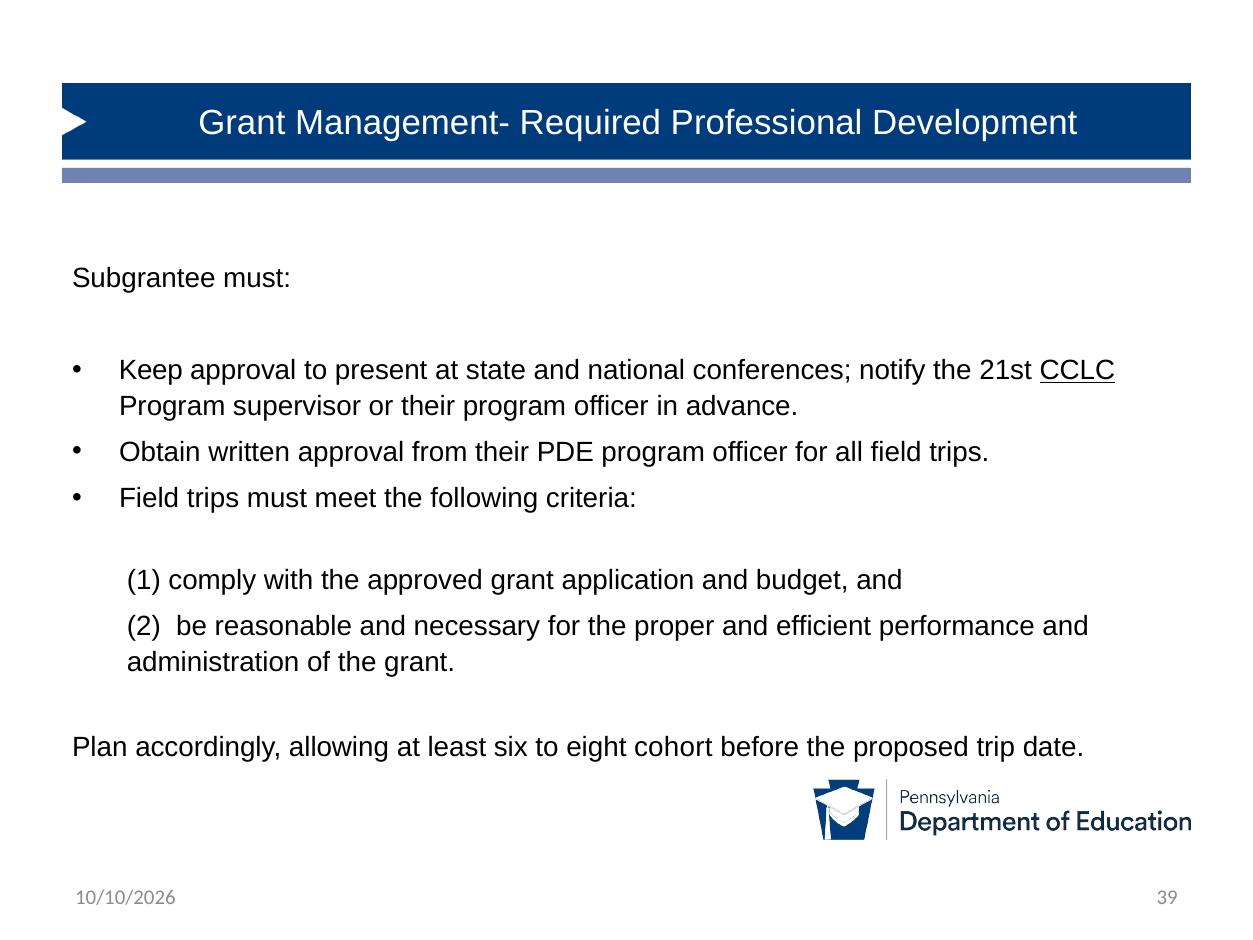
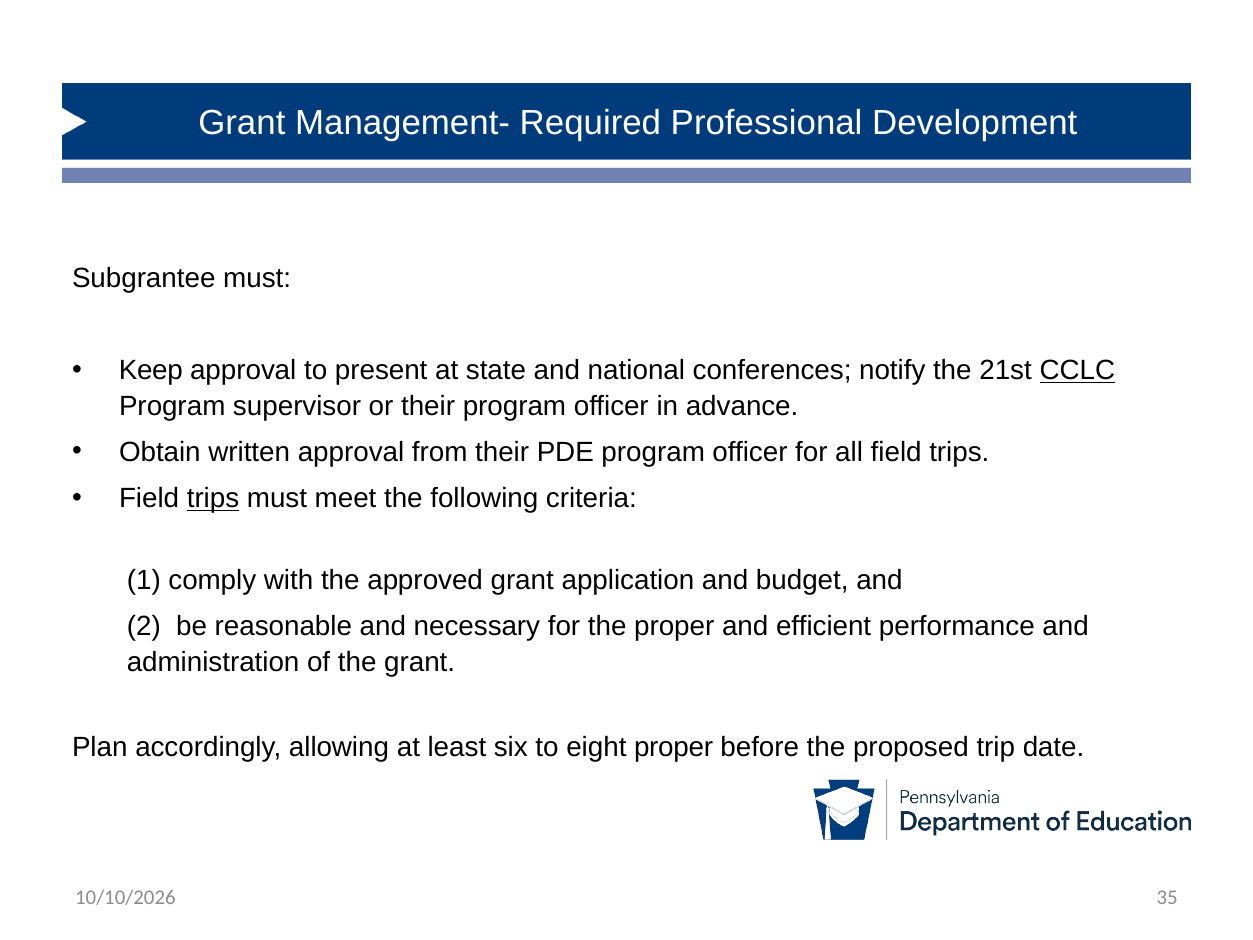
trips at (213, 498) underline: none -> present
eight cohort: cohort -> proper
39: 39 -> 35
